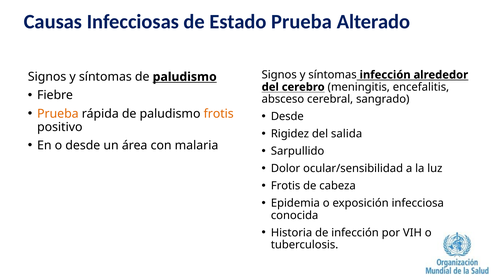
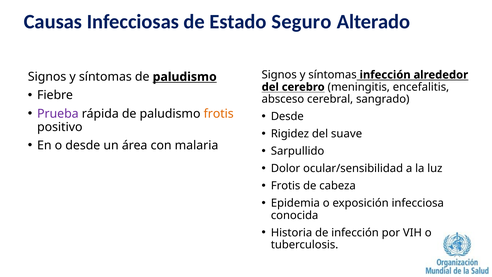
Estado Prueba: Prueba -> Seguro
Prueba at (58, 114) colour: orange -> purple
salida: salida -> suave
